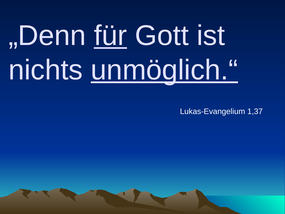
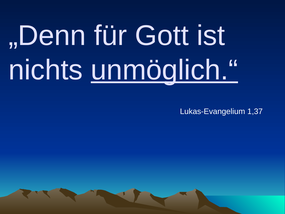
für underline: present -> none
